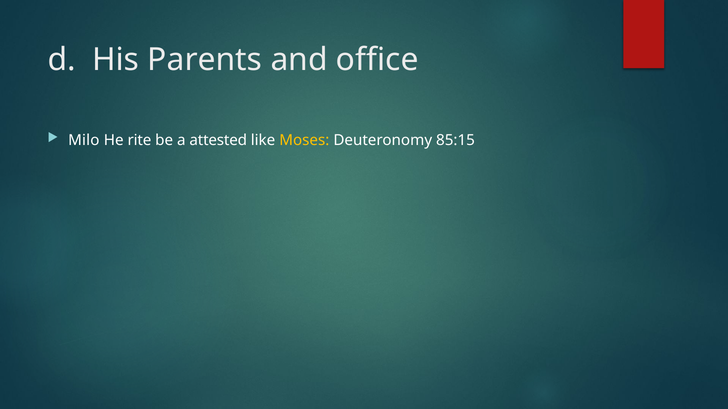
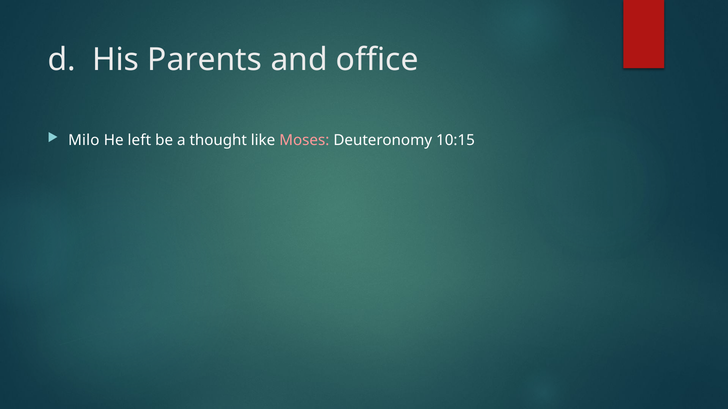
rite: rite -> left
attested: attested -> thought
Moses colour: yellow -> pink
85:15: 85:15 -> 10:15
